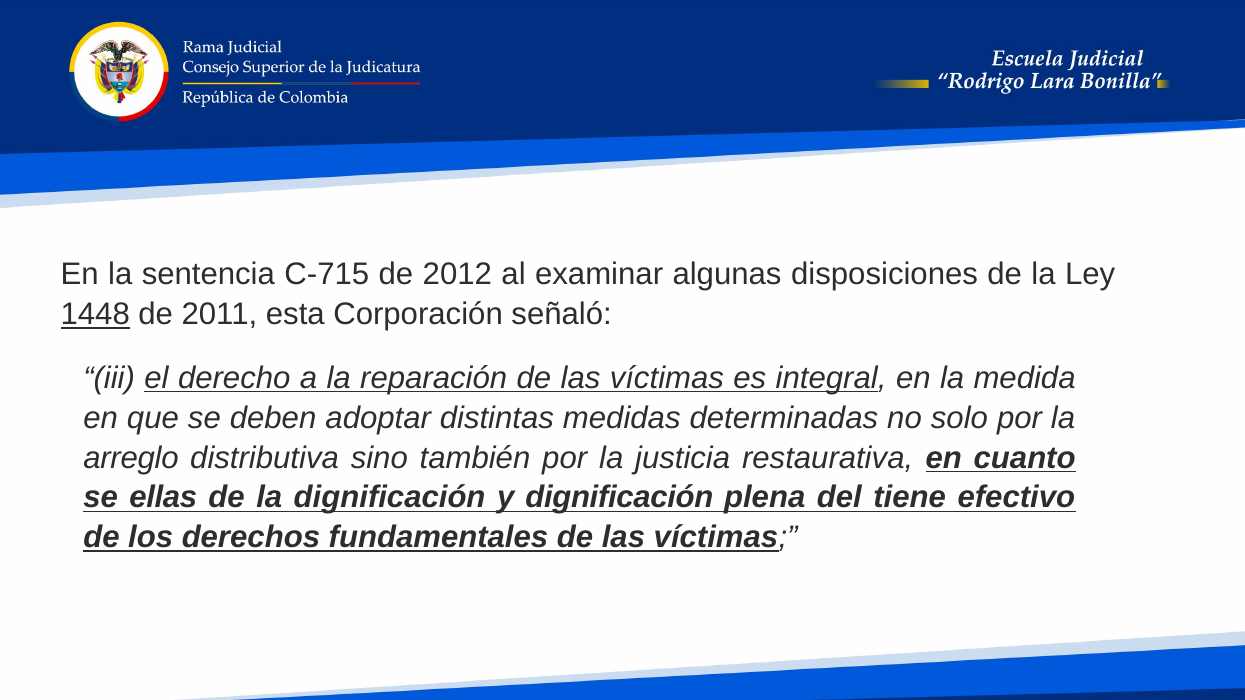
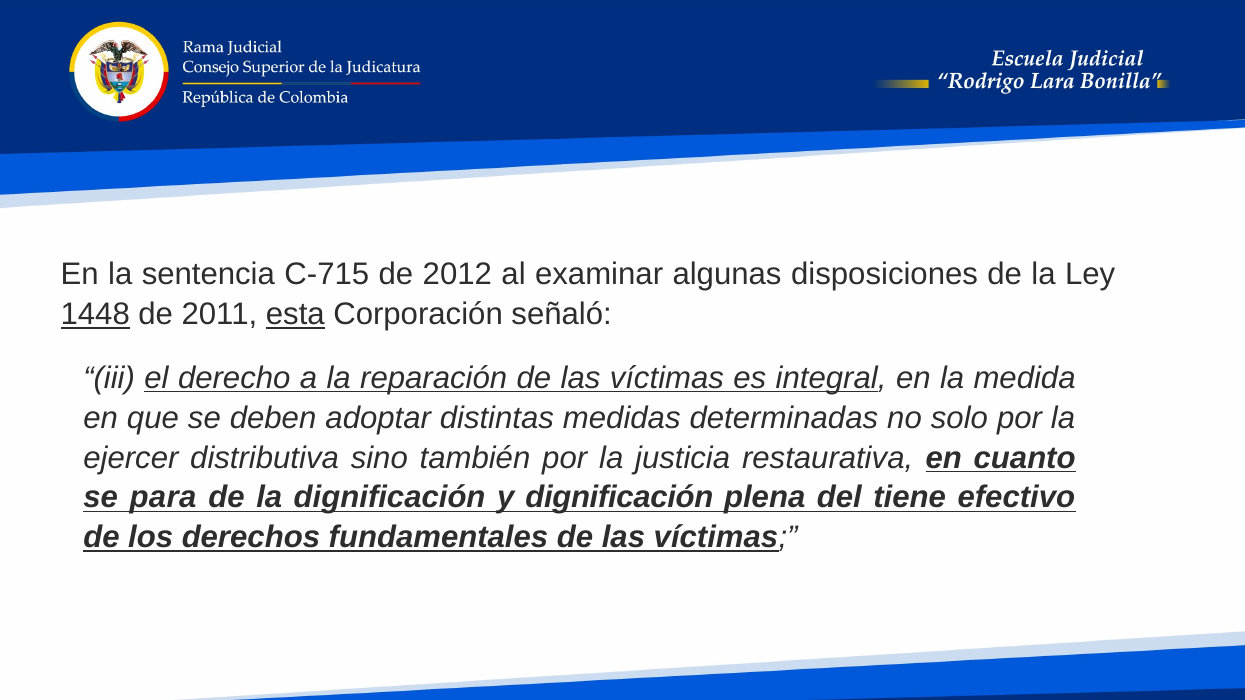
esta underline: none -> present
arreglo: arreglo -> ejercer
ellas: ellas -> para
